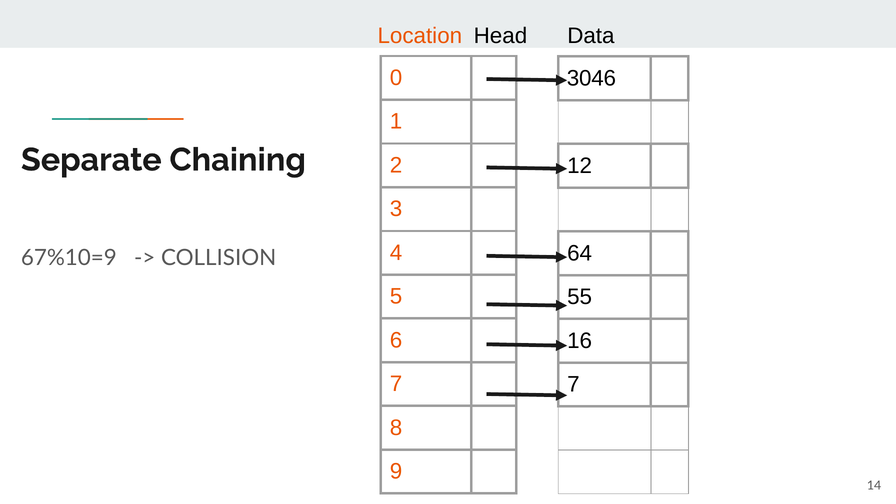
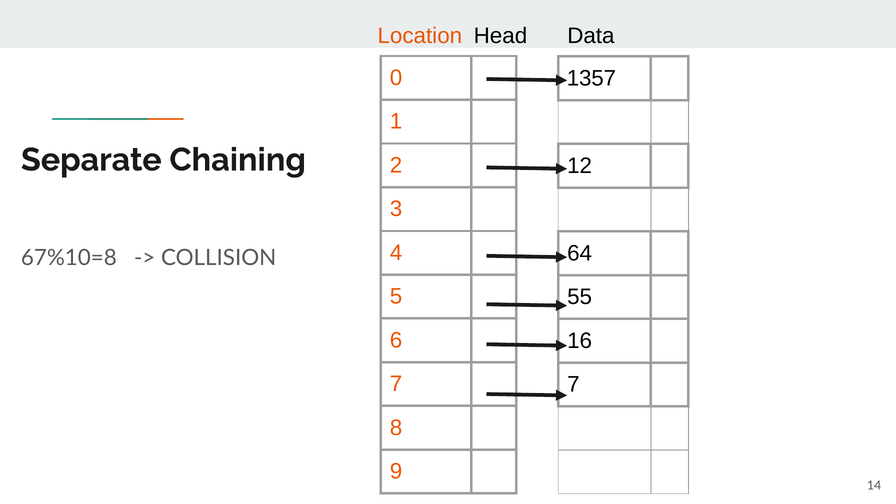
3046: 3046 -> 1357
67%10=9: 67%10=9 -> 67%10=8
